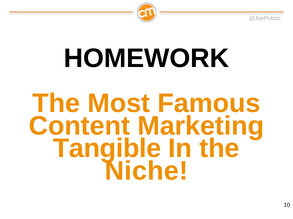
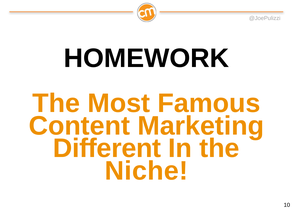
Tangible: Tangible -> Different
